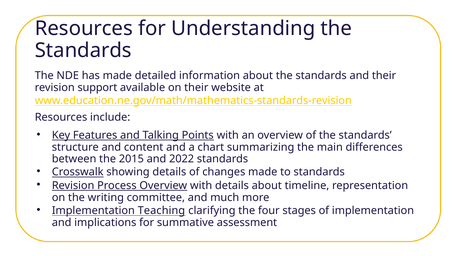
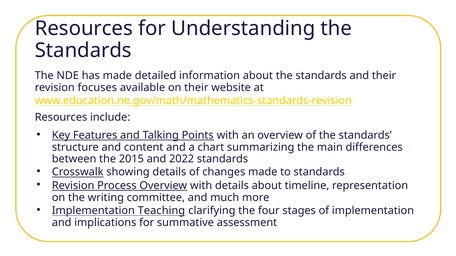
support: support -> focuses
